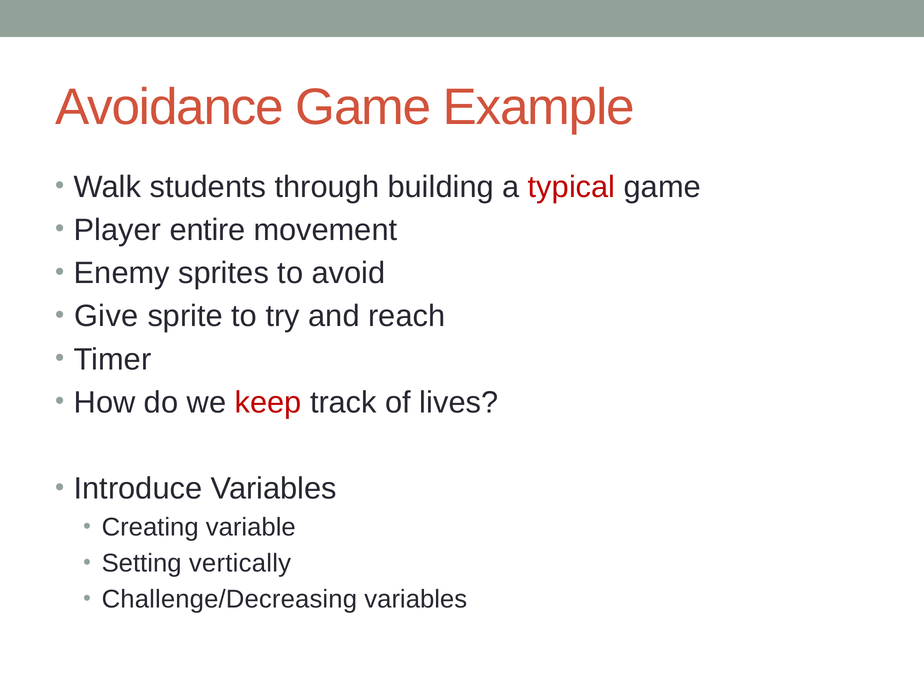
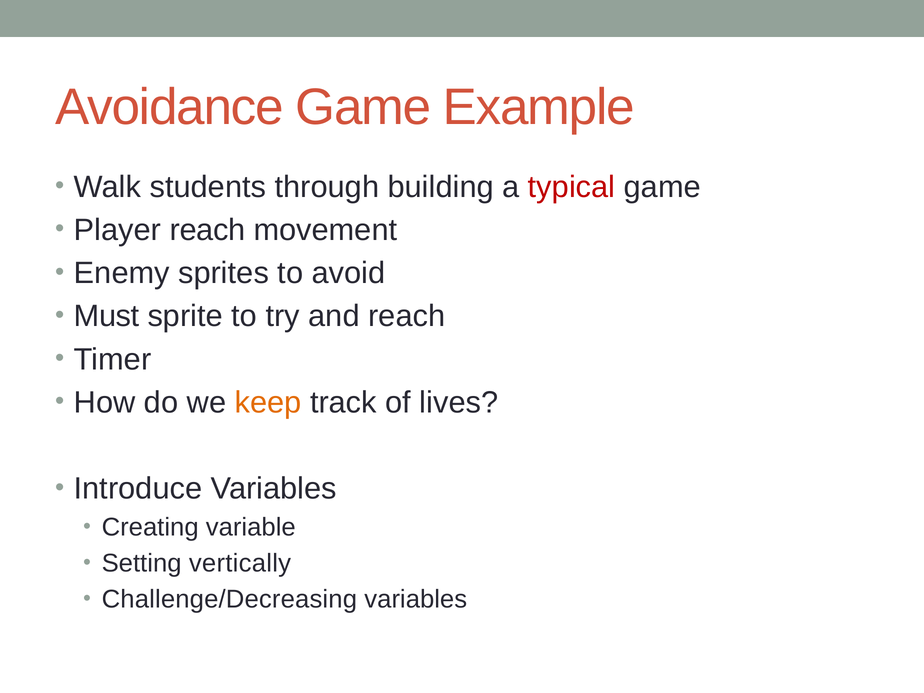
Player entire: entire -> reach
Give: Give -> Must
keep colour: red -> orange
